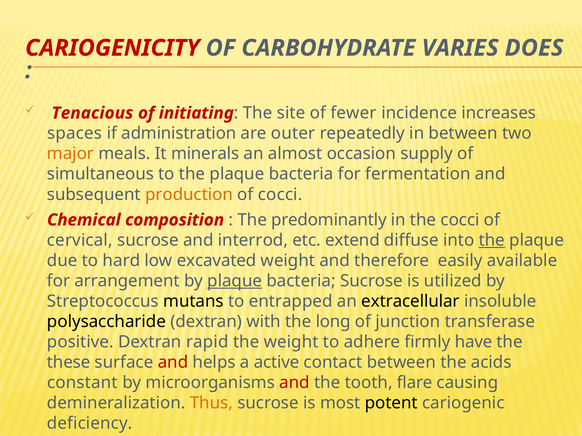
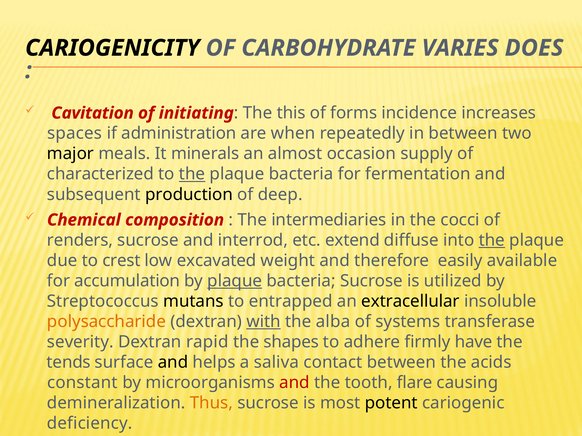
CARIOGENICITY colour: red -> black
Tenacious: Tenacious -> Cavitation
site: site -> this
fewer: fewer -> forms
outer: outer -> when
major colour: orange -> black
simultaneous: simultaneous -> characterized
the at (192, 174) underline: none -> present
production colour: orange -> black
of cocci: cocci -> deep
predominantly: predominantly -> intermediaries
cervical: cervical -> renders
hard: hard -> crest
arrangement: arrangement -> accumulation
polysaccharide colour: black -> orange
with underline: none -> present
long: long -> alba
junction: junction -> systems
positive: positive -> severity
the weight: weight -> shapes
these: these -> tends
and at (173, 363) colour: red -> black
active: active -> saliva
